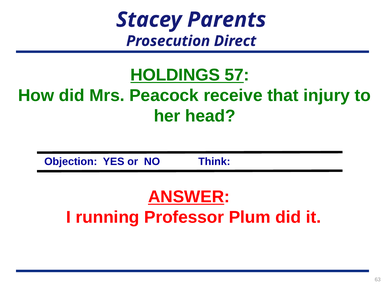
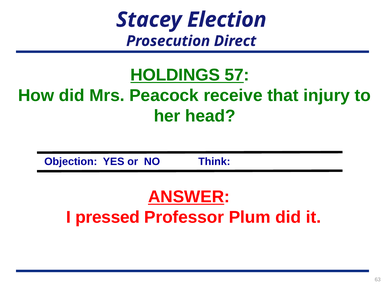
Parents: Parents -> Election
running: running -> pressed
